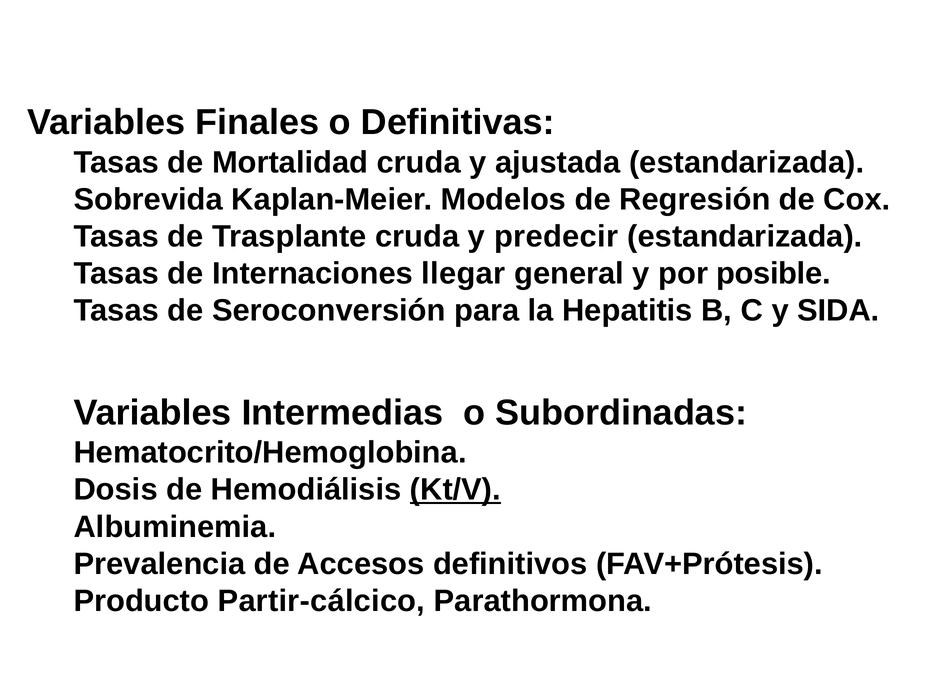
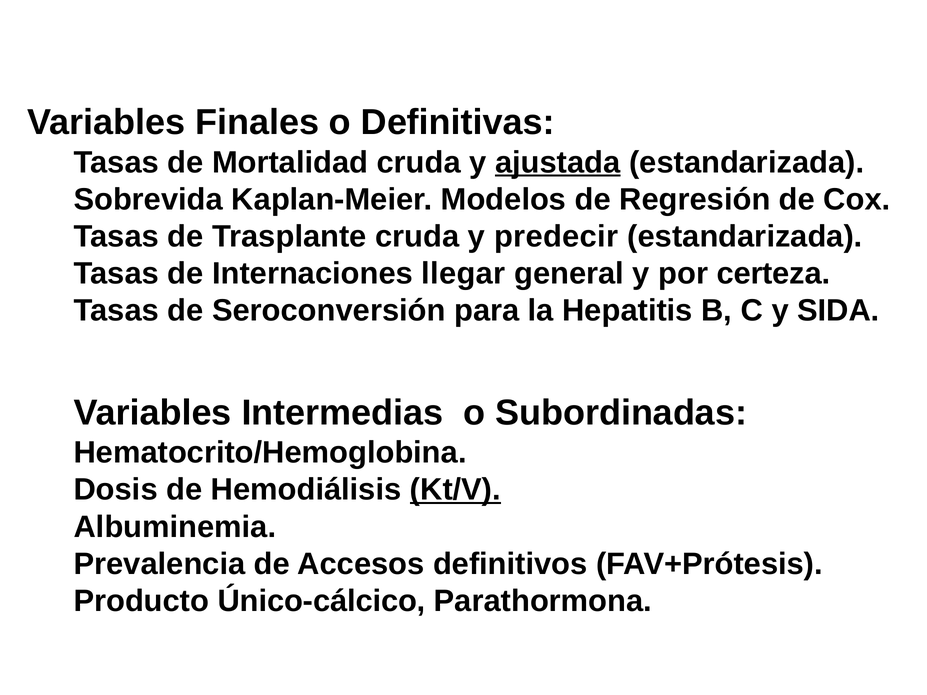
ajustada underline: none -> present
posible: posible -> certeza
Partir-cálcico: Partir-cálcico -> Único-cálcico
